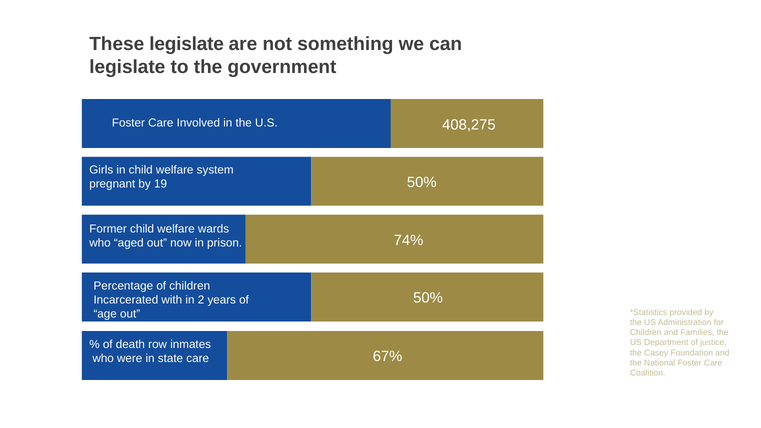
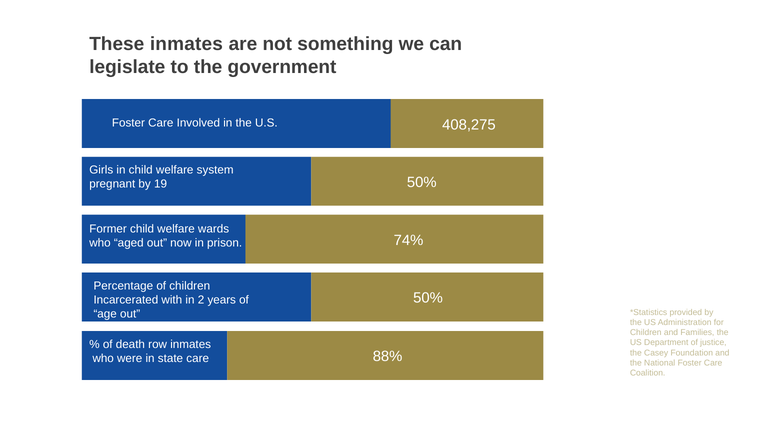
These legislate: legislate -> inmates
67%: 67% -> 88%
